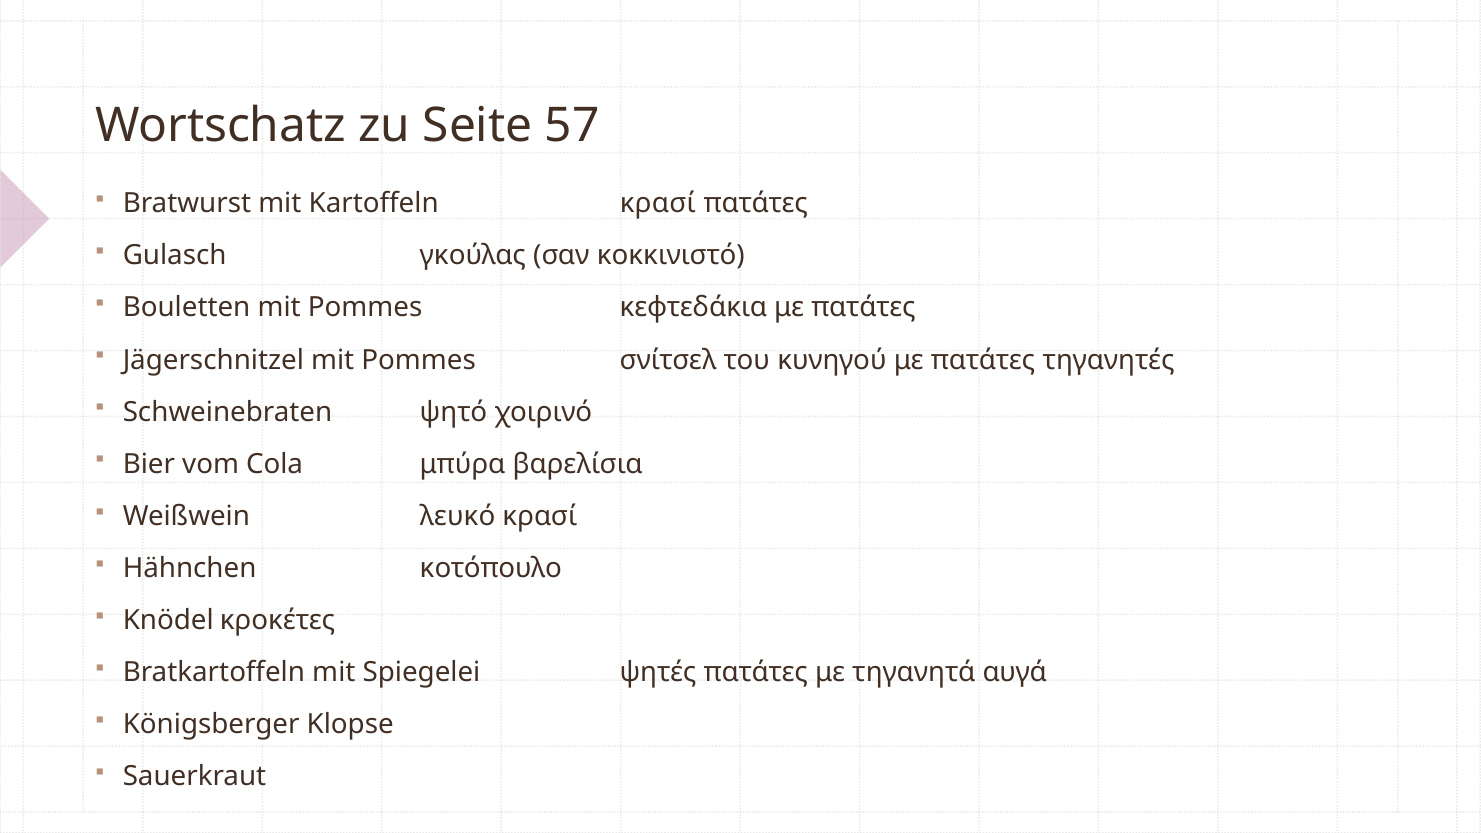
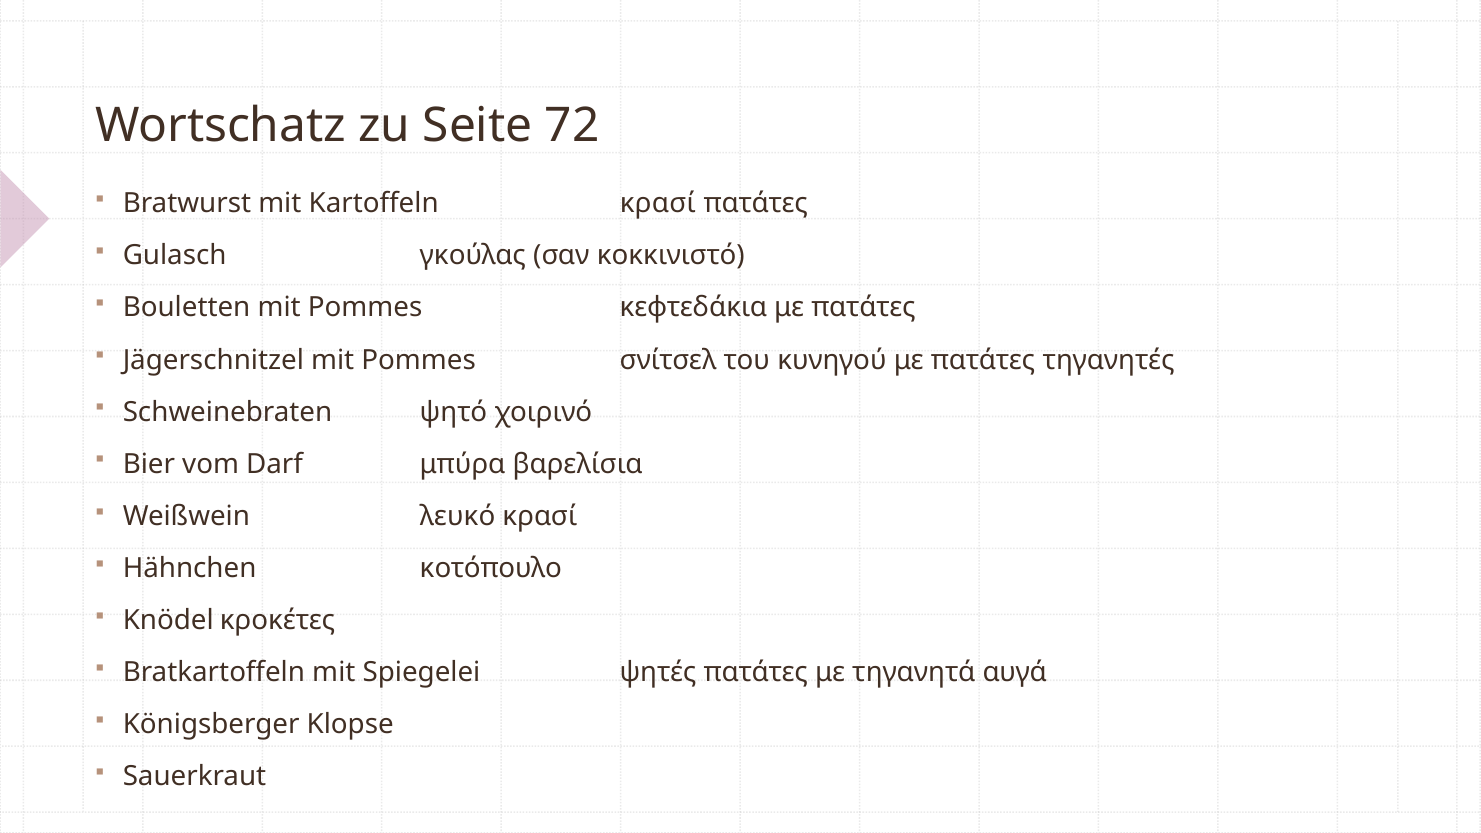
57: 57 -> 72
Cola: Cola -> Darf
